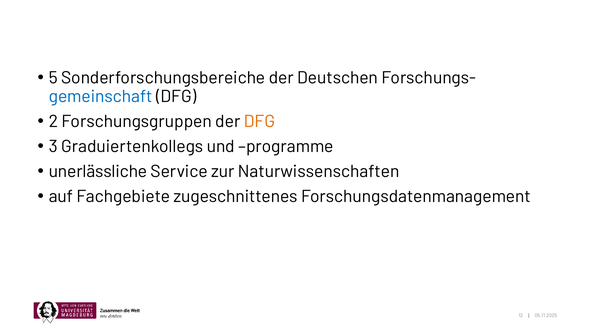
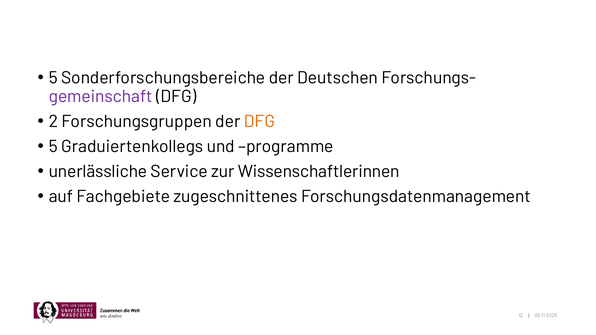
gemeinschaft colour: blue -> purple
3 at (53, 147): 3 -> 5
Naturwissenschaften: Naturwissenschaften -> Wissenschaftlerinnen
